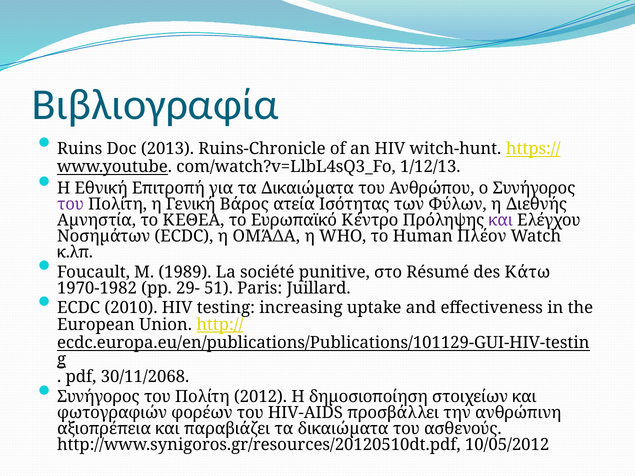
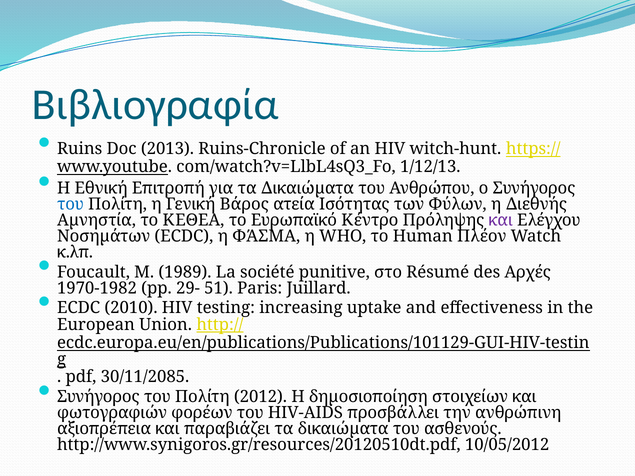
του at (70, 204) colour: purple -> blue
ΟΜΆΔΑ: ΟΜΆΔΑ -> ΦΆΣΜΑ
Κάτω: Κάτω -> Αρχές
30/11/2068: 30/11/2068 -> 30/11/2085
